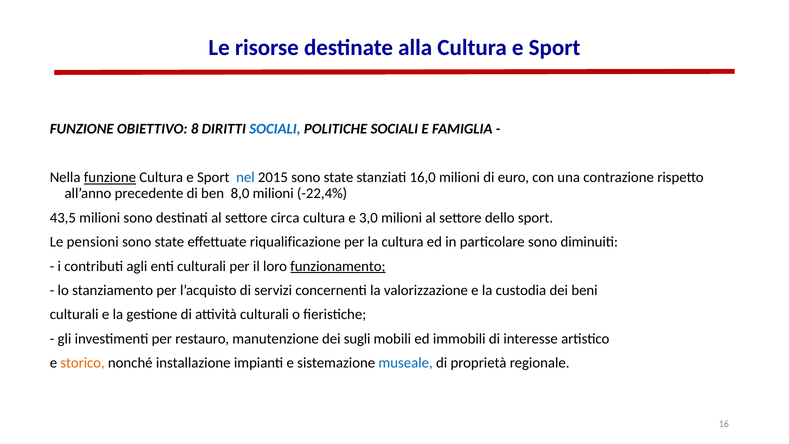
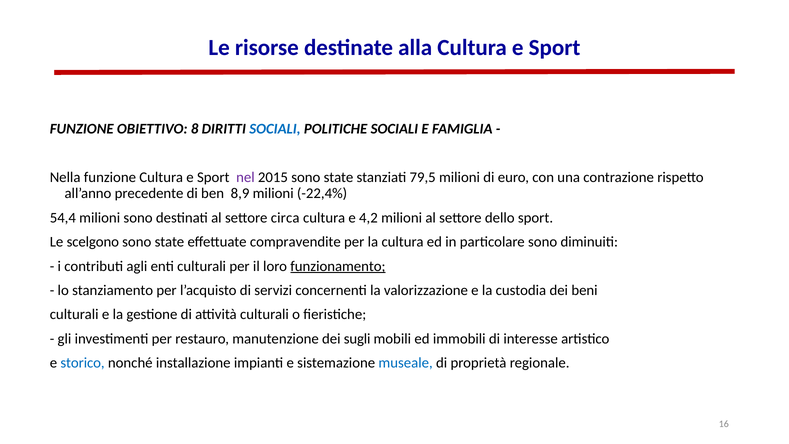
funzione at (110, 177) underline: present -> none
nel colour: blue -> purple
16,0: 16,0 -> 79,5
8,0: 8,0 -> 8,9
43,5: 43,5 -> 54,4
3,0: 3,0 -> 4,2
pensioni: pensioni -> scelgono
riqualificazione: riqualificazione -> compravendite
storico colour: orange -> blue
